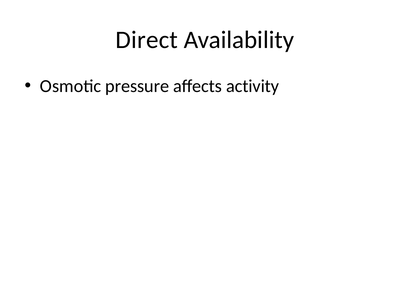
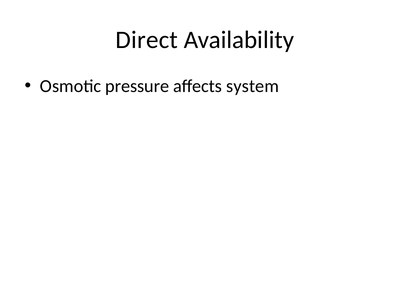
activity: activity -> system
